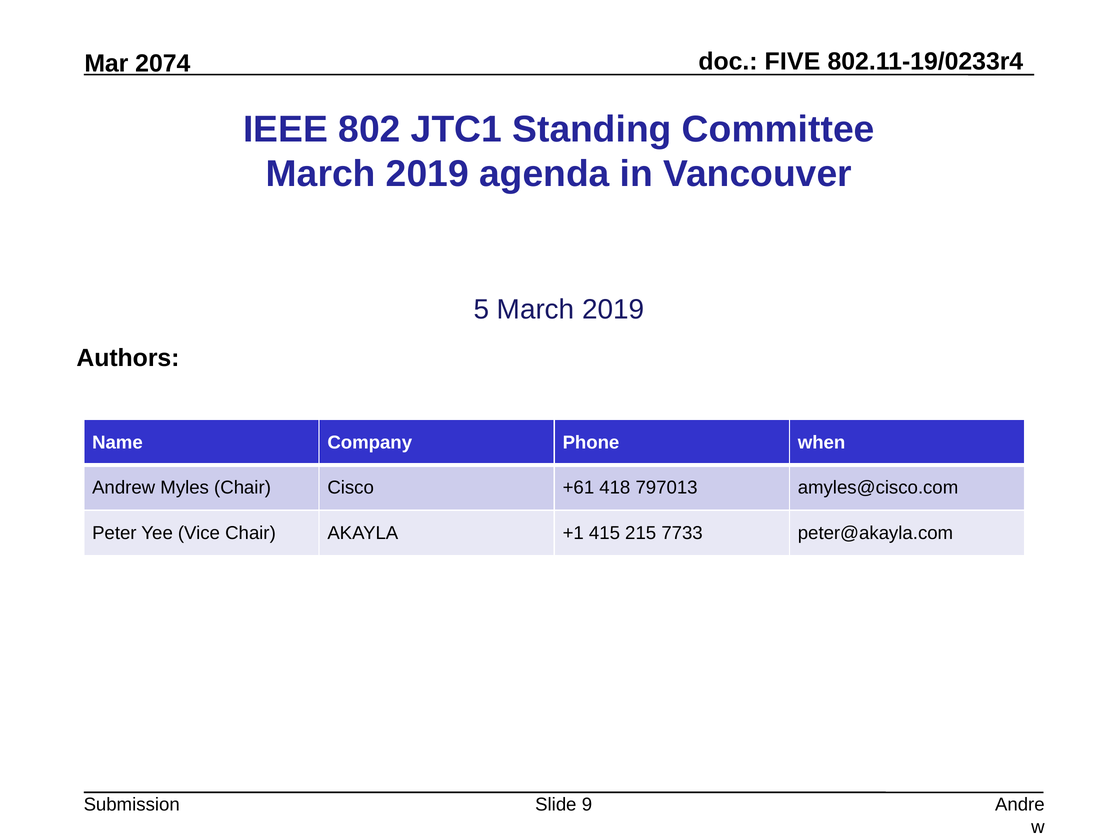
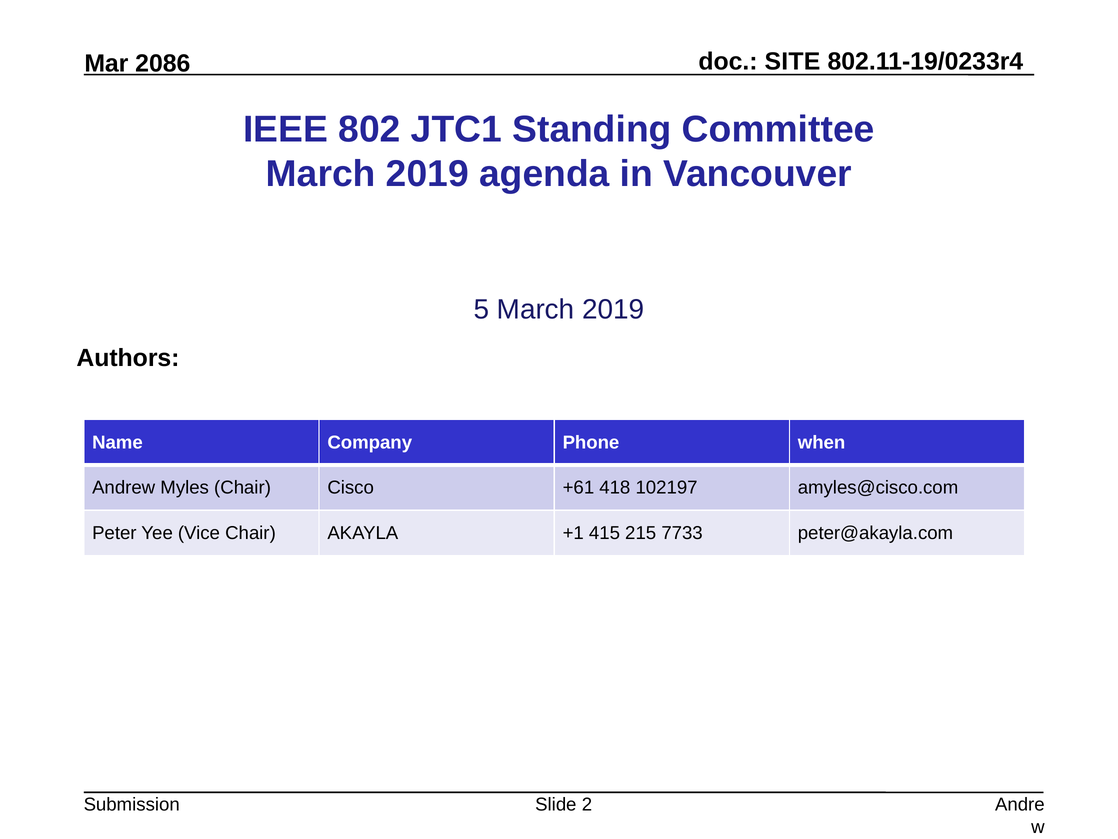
FIVE: FIVE -> SITE
2074: 2074 -> 2086
797013: 797013 -> 102197
9: 9 -> 2
